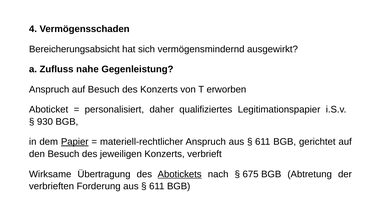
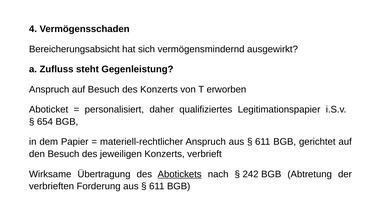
nahe: nahe -> steht
930: 930 -> 654
Papier underline: present -> none
675: 675 -> 242
